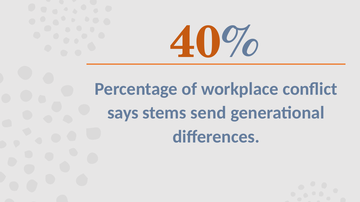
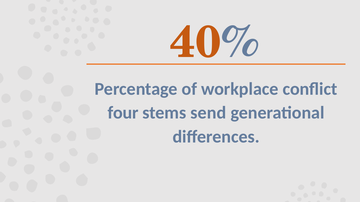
says: says -> four
